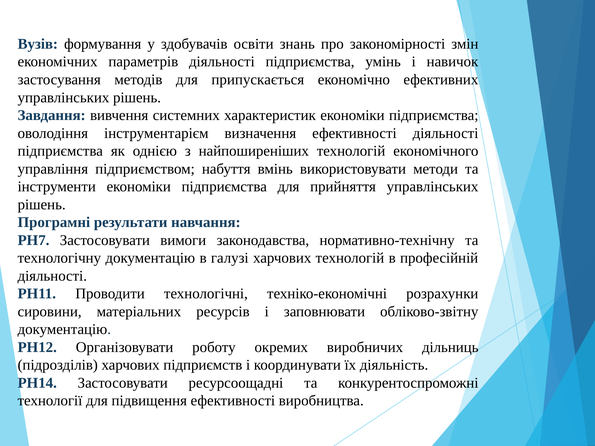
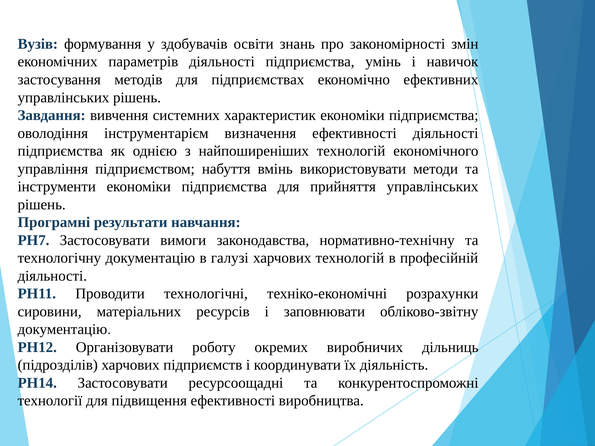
припускається: припускається -> підприємствах
